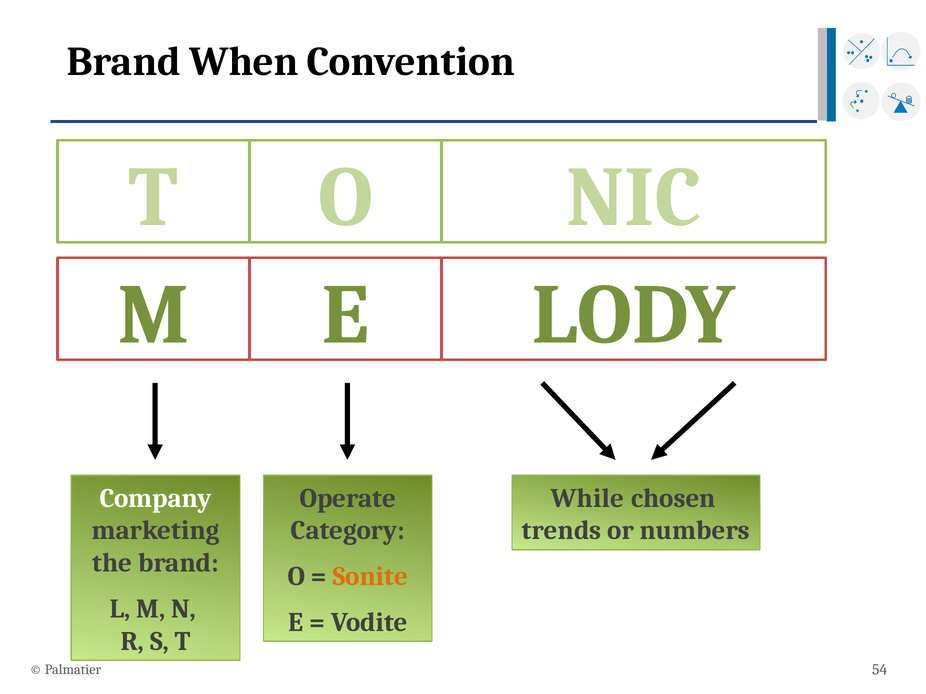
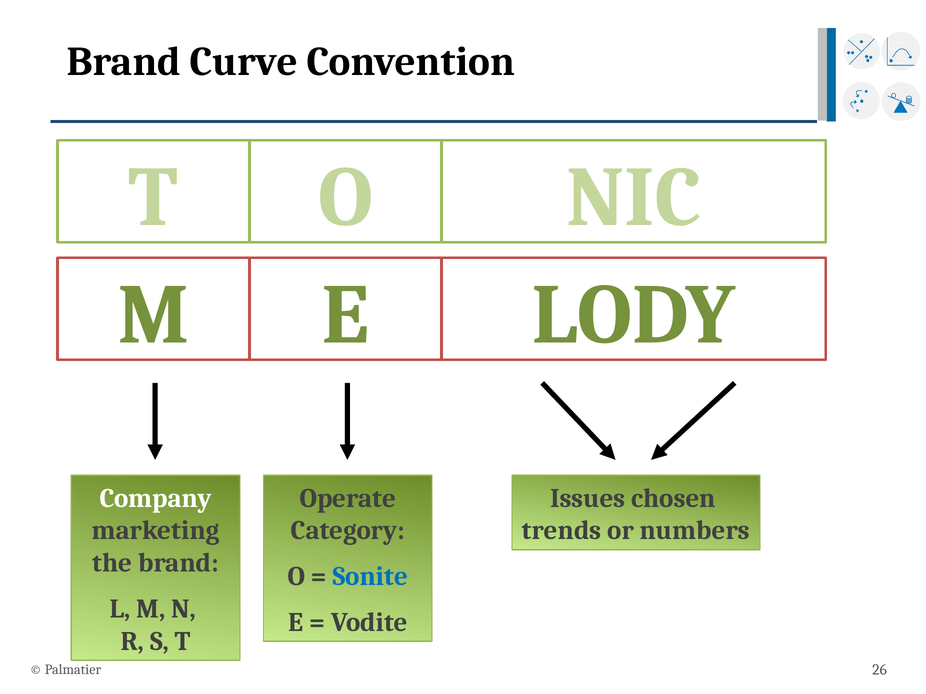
When: When -> Curve
While: While -> Issues
Sonite colour: orange -> blue
54: 54 -> 26
